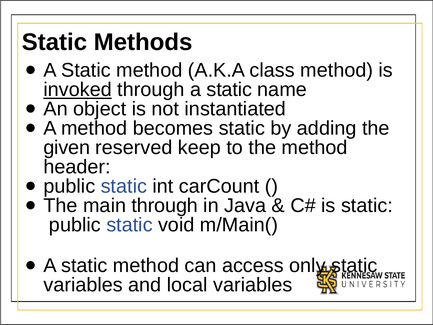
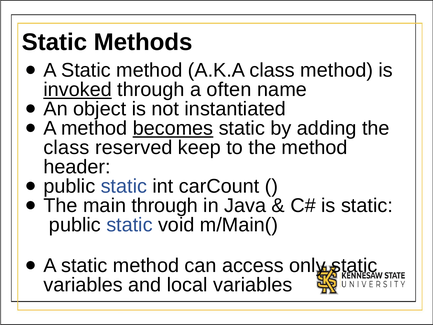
through a static: static -> often
becomes underline: none -> present
given at (67, 148): given -> class
